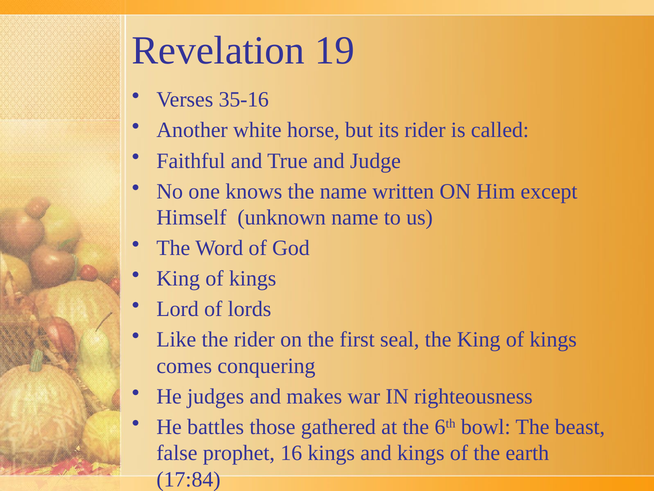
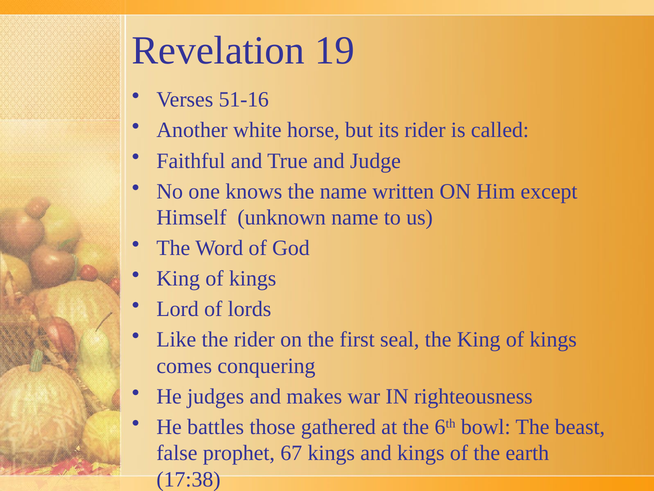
35-16: 35-16 -> 51-16
16: 16 -> 67
17:84: 17:84 -> 17:38
